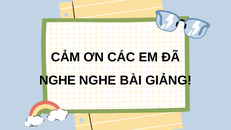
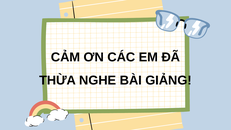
NGHE at (58, 80): NGHE -> THỪA
